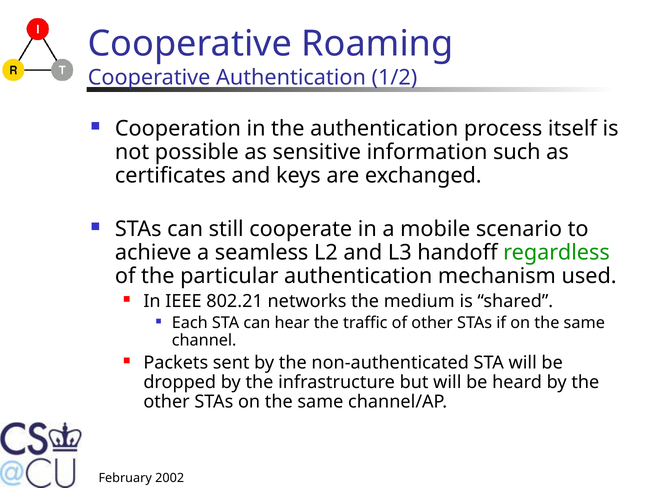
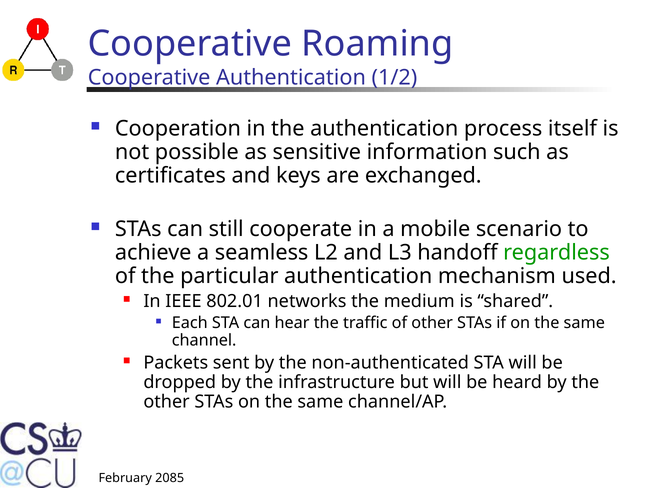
802.21: 802.21 -> 802.01
2002: 2002 -> 2085
